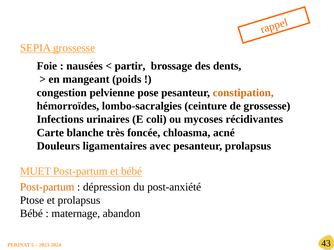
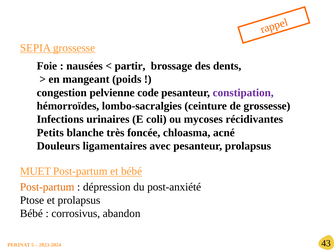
pose: pose -> code
constipation colour: orange -> purple
Carte: Carte -> Petits
maternage: maternage -> corrosivus
